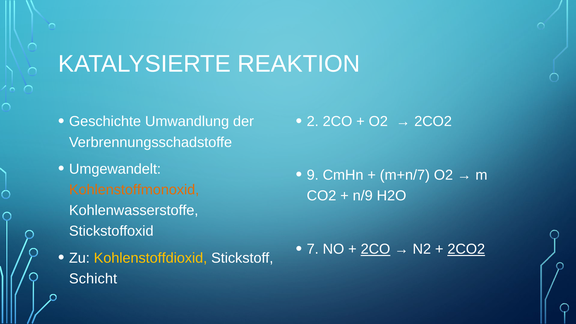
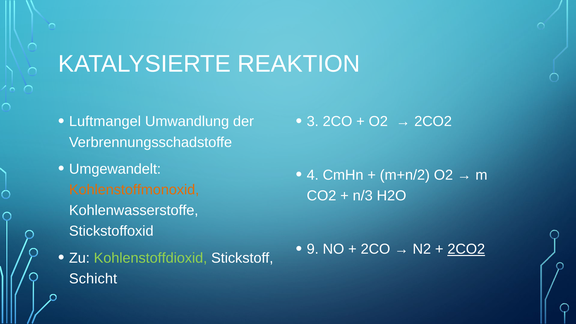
Geschichte: Geschichte -> Luftmangel
2: 2 -> 3
9: 9 -> 4
m+n/7: m+n/7 -> m+n/2
n/9: n/9 -> n/3
7: 7 -> 9
2CO at (375, 249) underline: present -> none
Kohlenstoffdioxid colour: yellow -> light green
